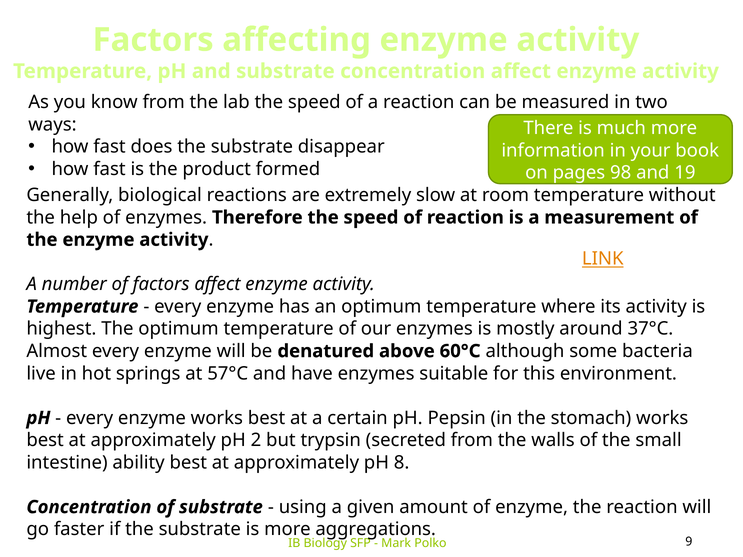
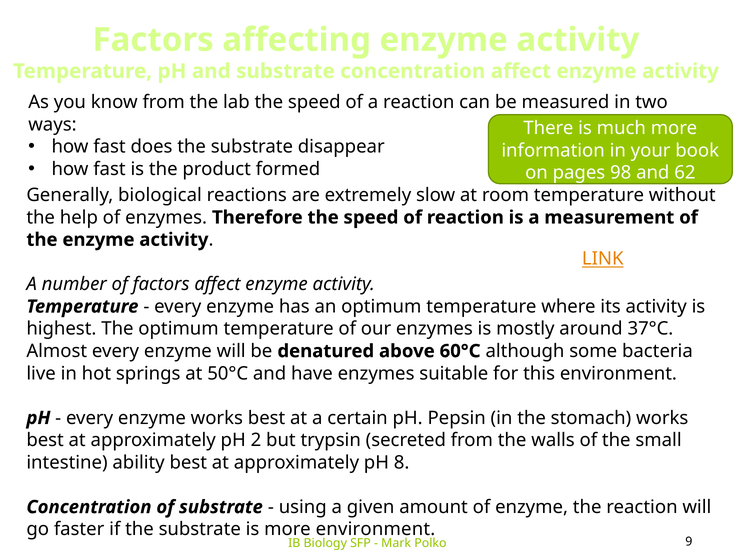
19: 19 -> 62
57°C: 57°C -> 50°C
more aggregations: aggregations -> environment
